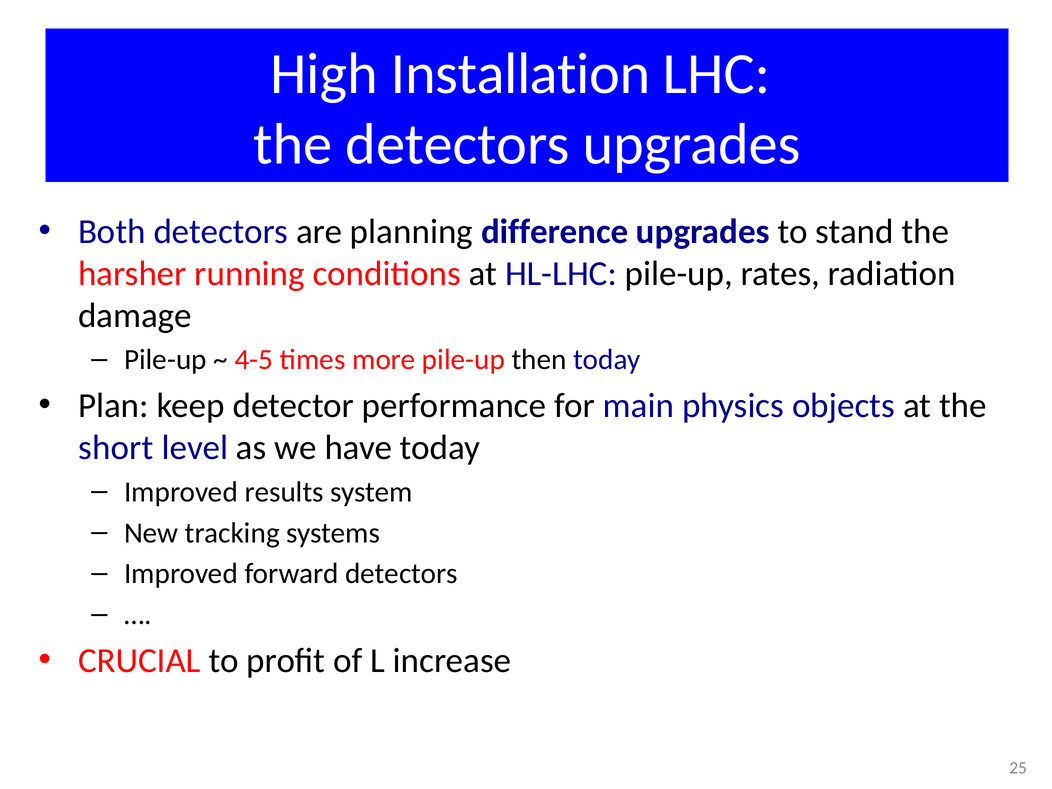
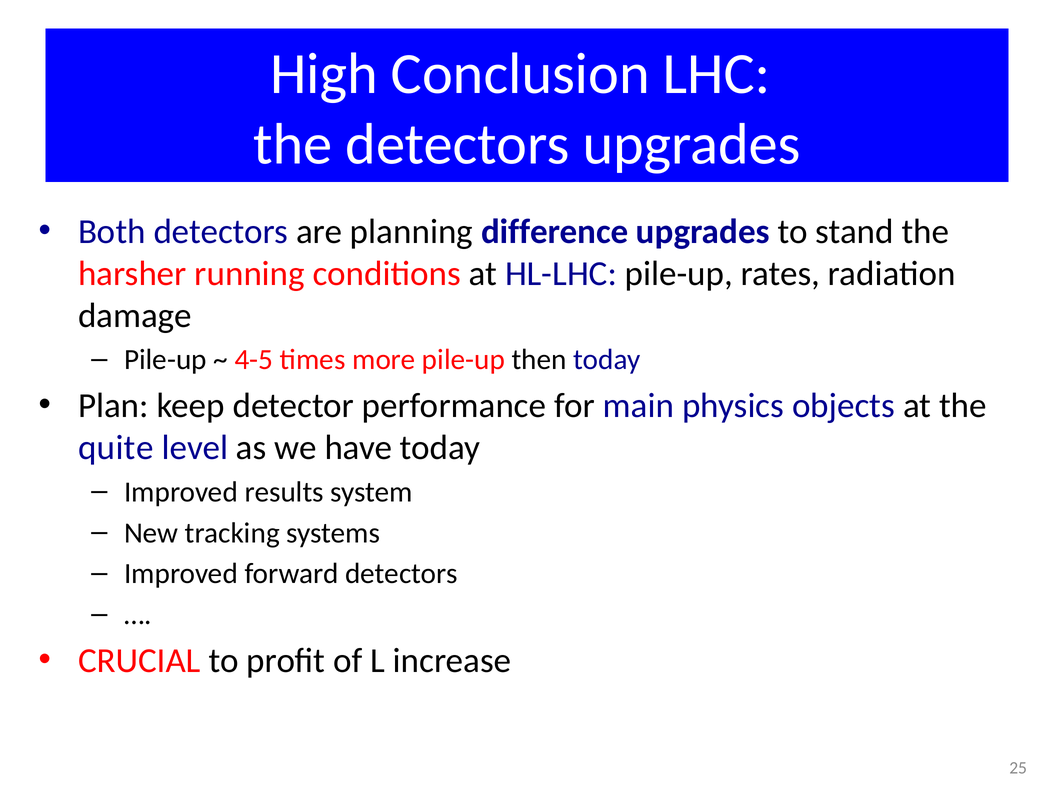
Installation: Installation -> Conclusion
short: short -> quite
